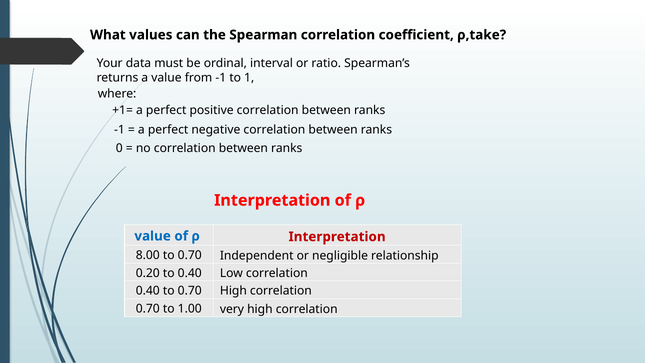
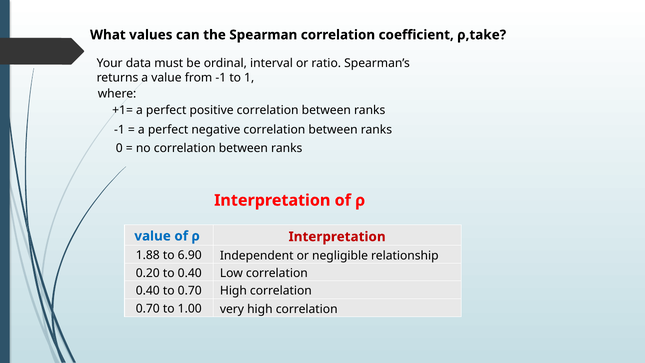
8.00: 8.00 -> 1.88
0.70 at (190, 255): 0.70 -> 6.90
